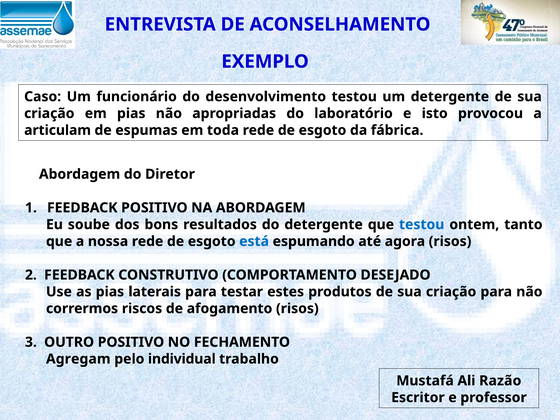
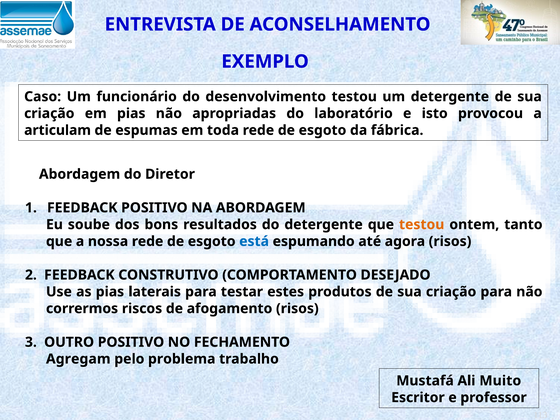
testou at (422, 225) colour: blue -> orange
individual: individual -> problema
Razão: Razão -> Muito
